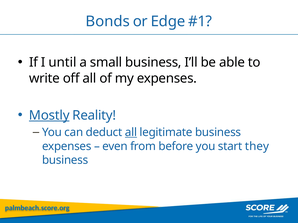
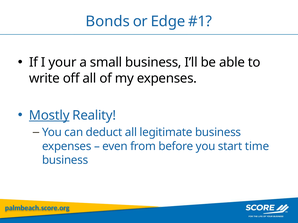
until: until -> your
all at (131, 133) underline: present -> none
they: they -> time
